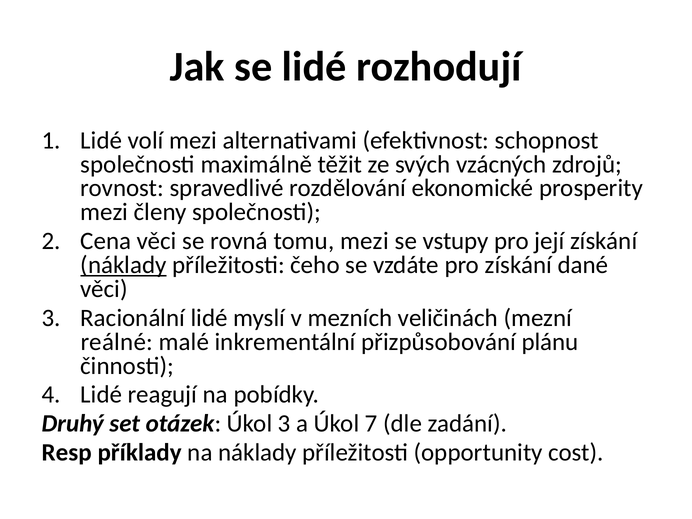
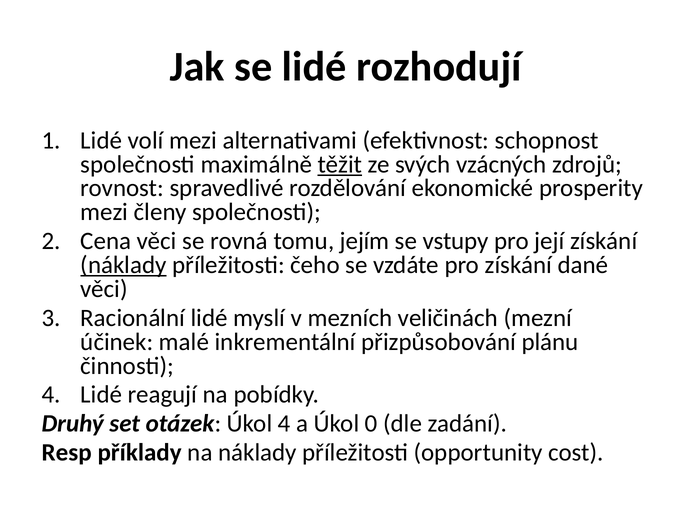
těžit underline: none -> present
tomu mezi: mezi -> jejím
reálné: reálné -> účinek
Úkol 3: 3 -> 4
7: 7 -> 0
